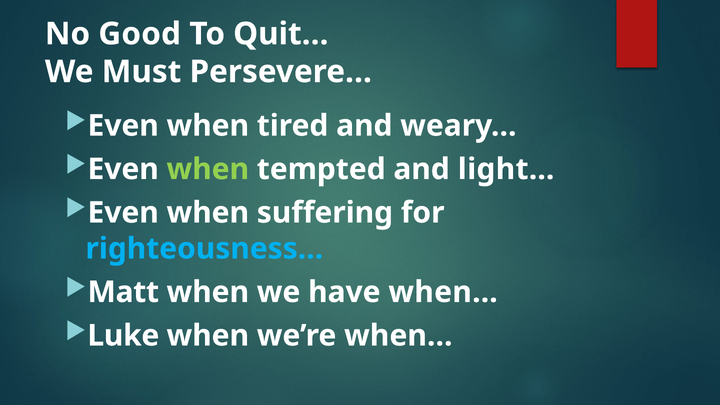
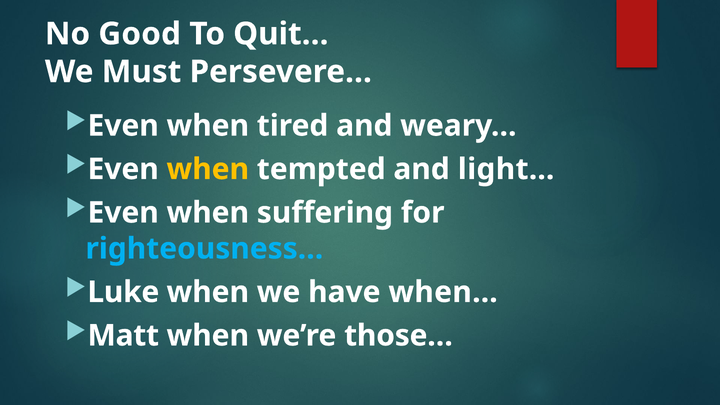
when at (208, 169) colour: light green -> yellow
Matt: Matt -> Luke
Luke: Luke -> Matt
we’re when…: when… -> those…
